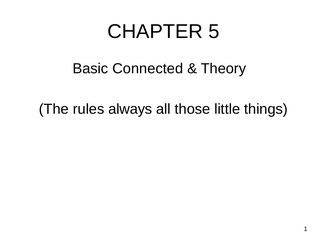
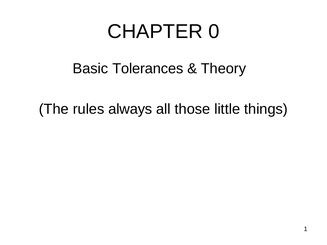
5: 5 -> 0
Connected: Connected -> Tolerances
